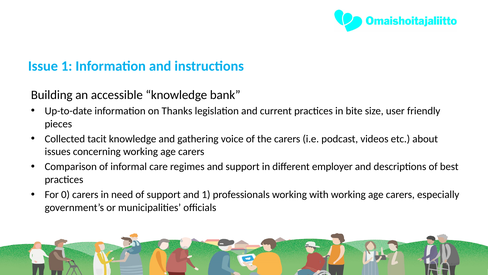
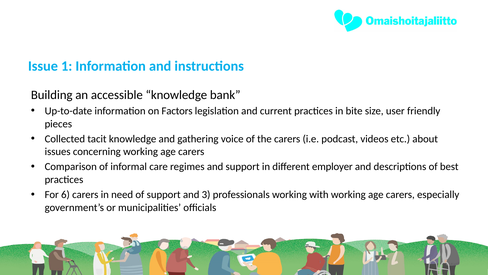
Thanks: Thanks -> Factors
0: 0 -> 6
and 1: 1 -> 3
